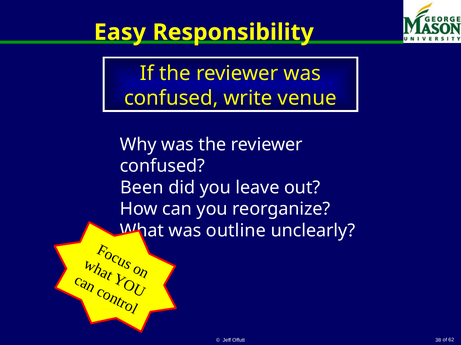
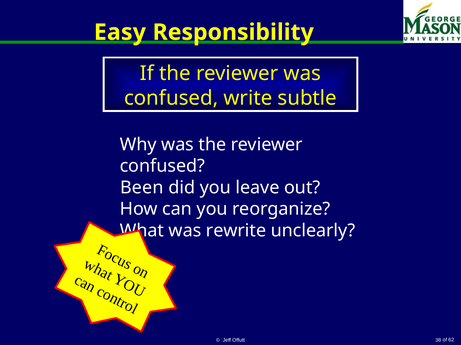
venue: venue -> subtle
outline: outline -> rewrite
